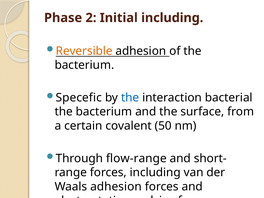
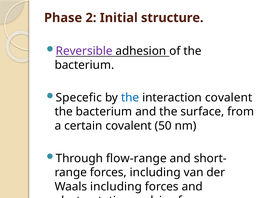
Initial including: including -> structure
Reversible colour: orange -> purple
interaction bacterial: bacterial -> covalent
Waals adhesion: adhesion -> including
